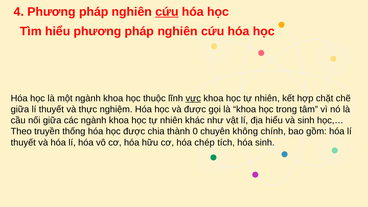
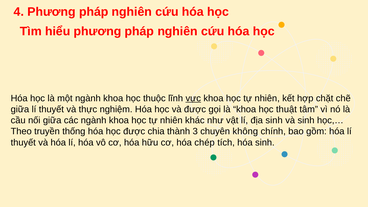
cứu at (167, 12) underline: present -> none
trong: trong -> thuật
địa hiểu: hiểu -> sinh
0: 0 -> 3
